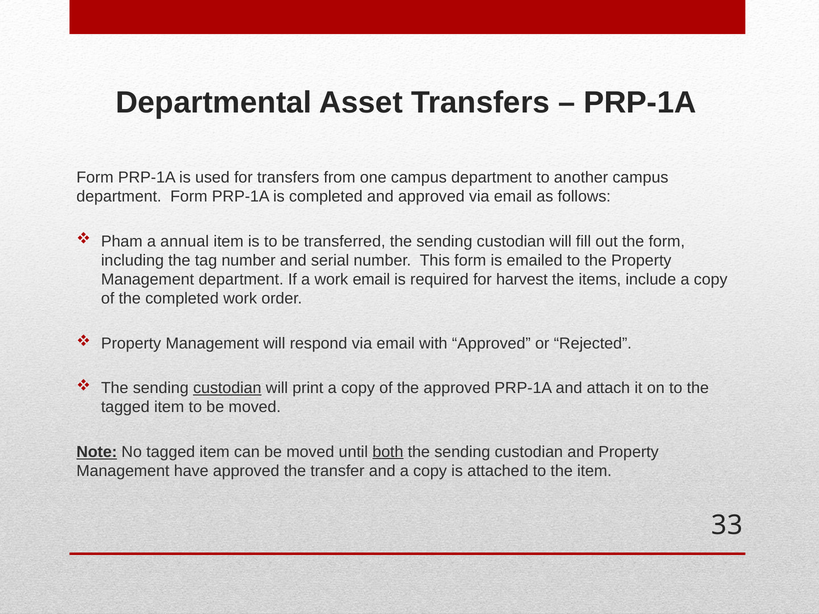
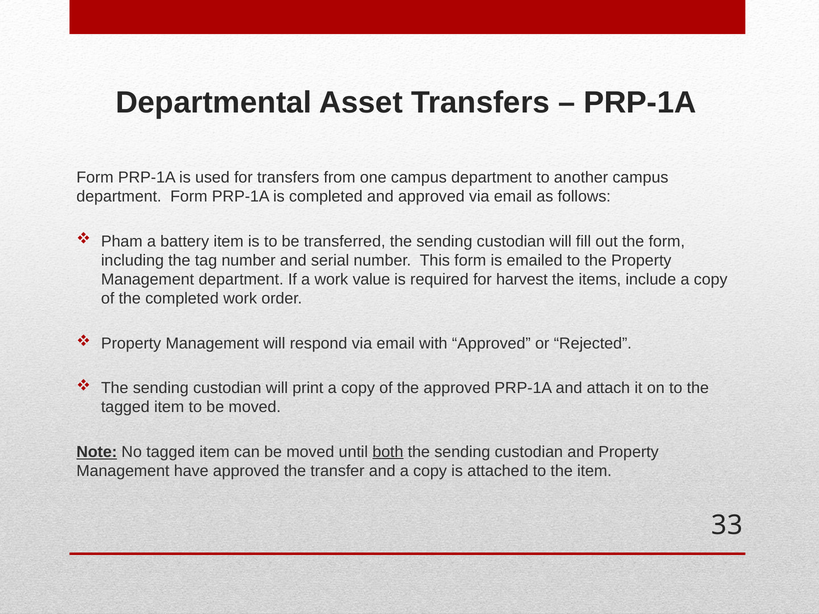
annual: annual -> battery
work email: email -> value
custodian at (227, 388) underline: present -> none
